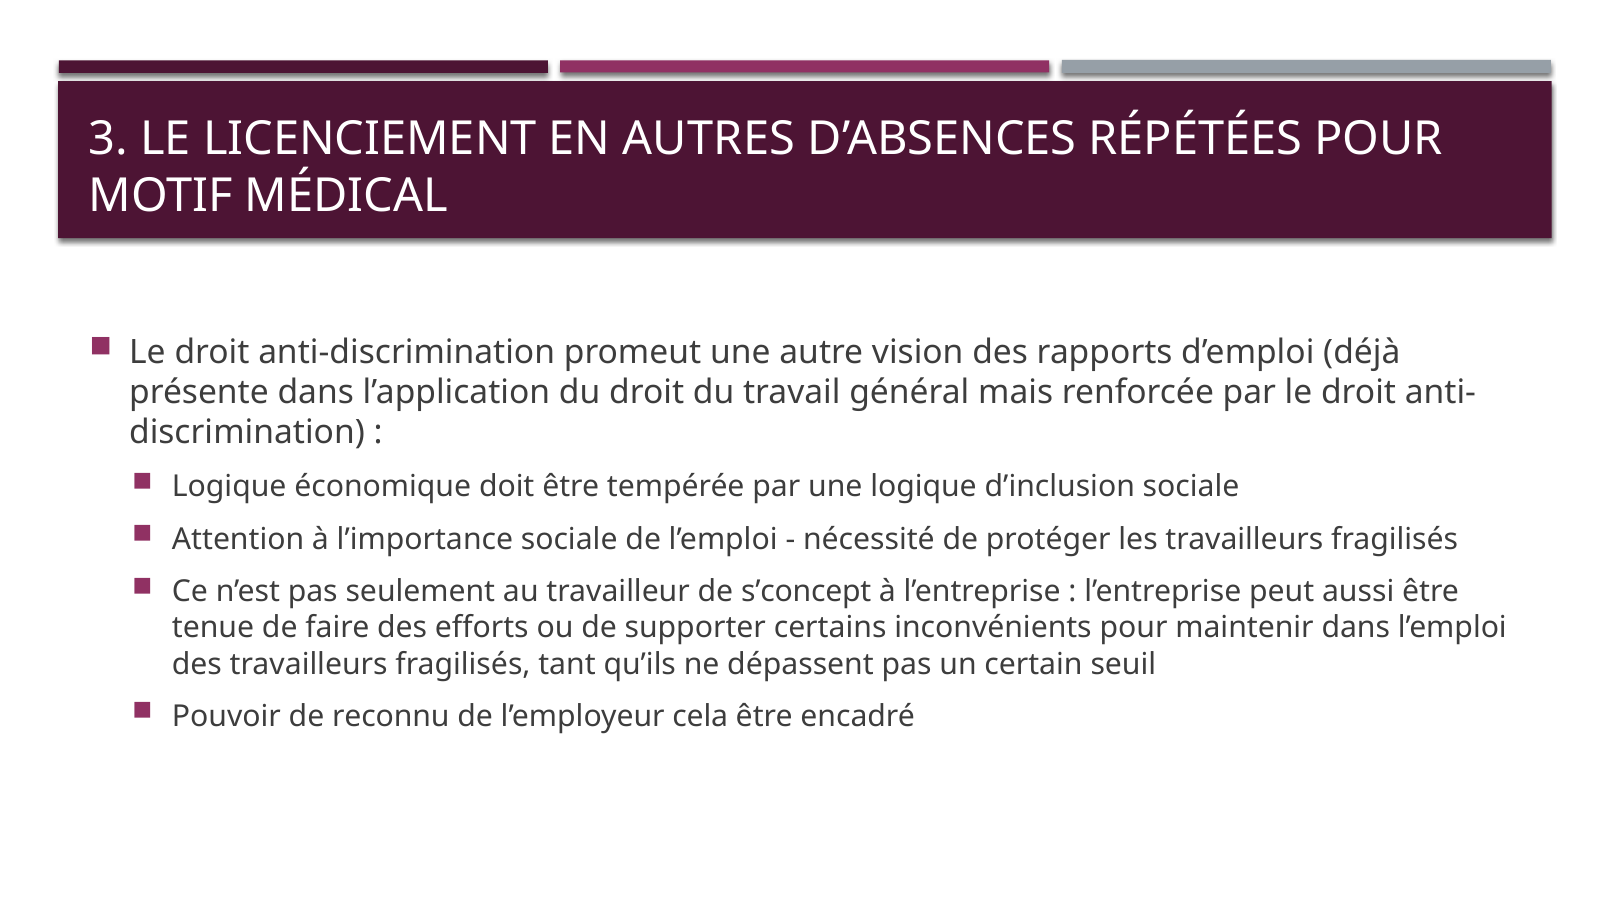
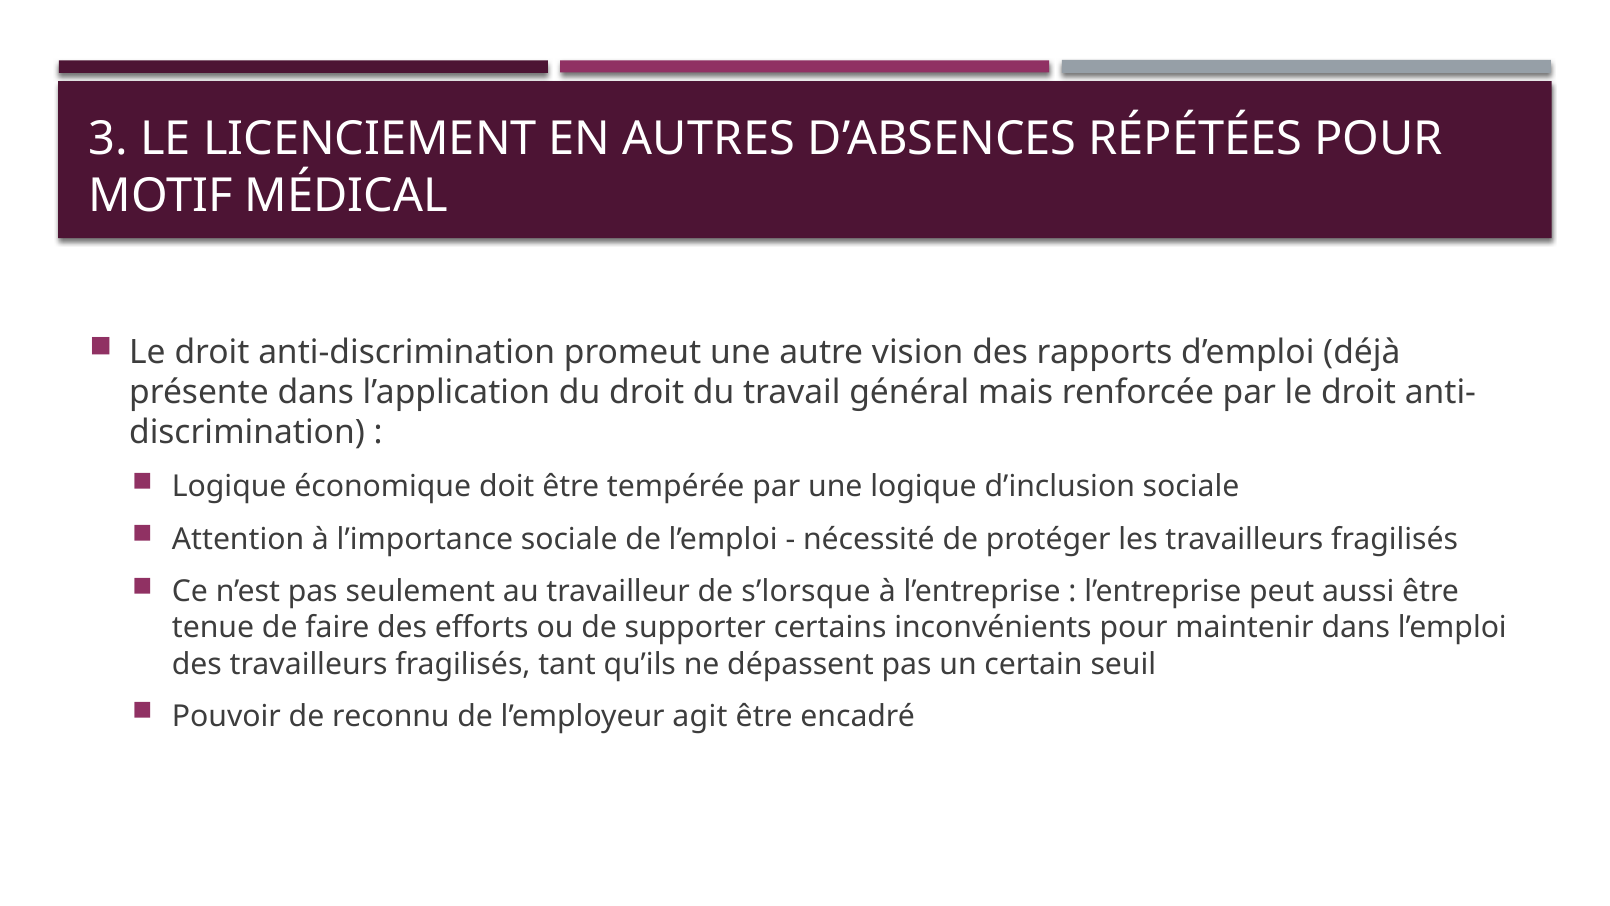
s’concept: s’concept -> s’lorsque
cela: cela -> agit
